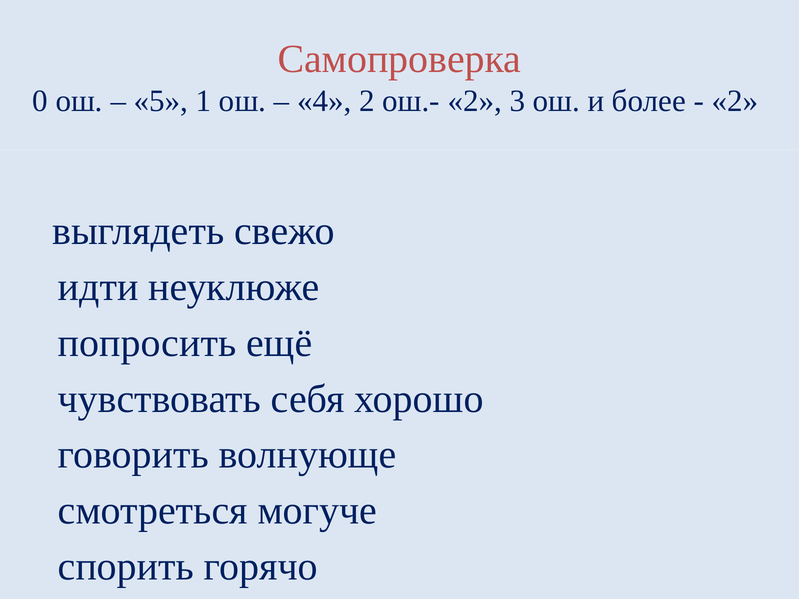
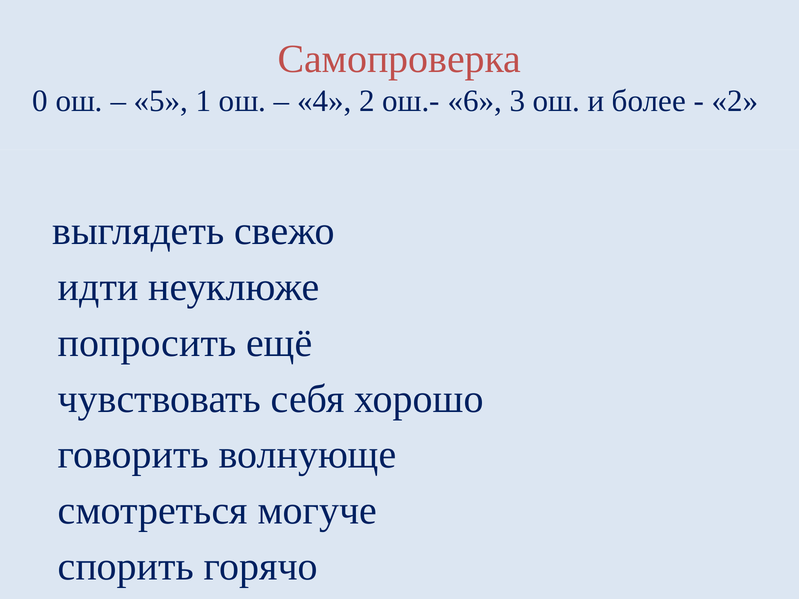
ош.- 2: 2 -> 6
